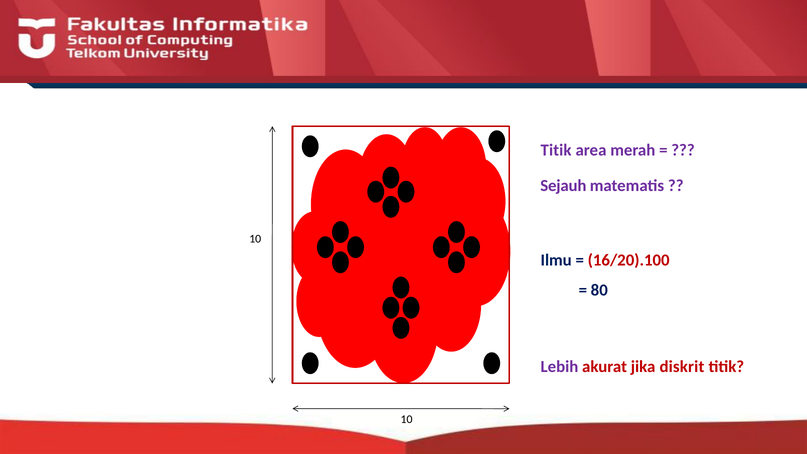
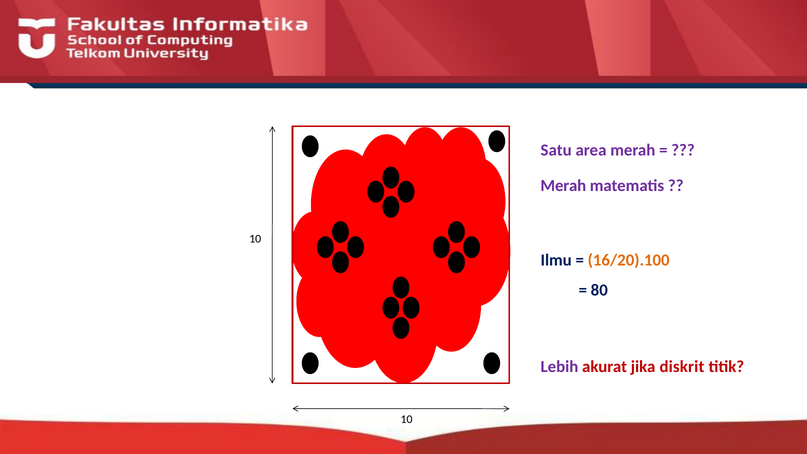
Titik at (556, 150): Titik -> Satu
Sejauh at (563, 186): Sejauh -> Merah
16/20).100 colour: red -> orange
